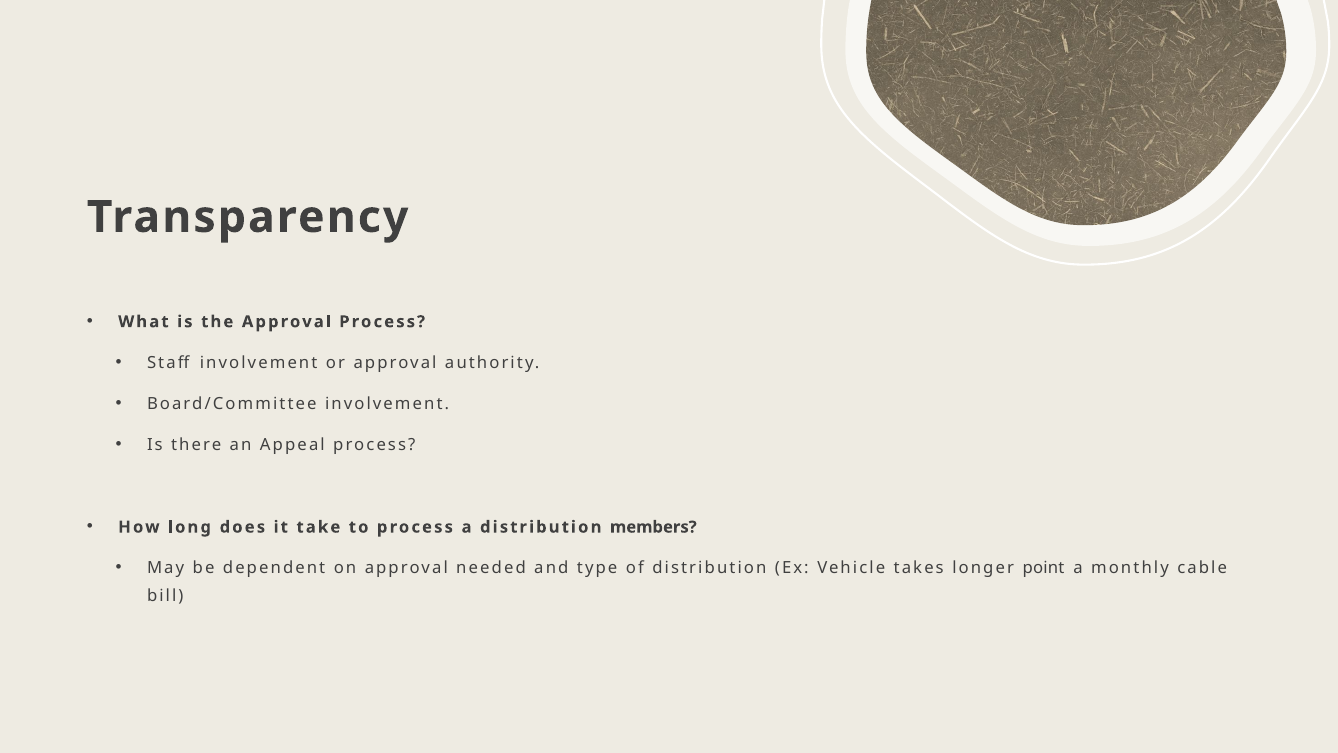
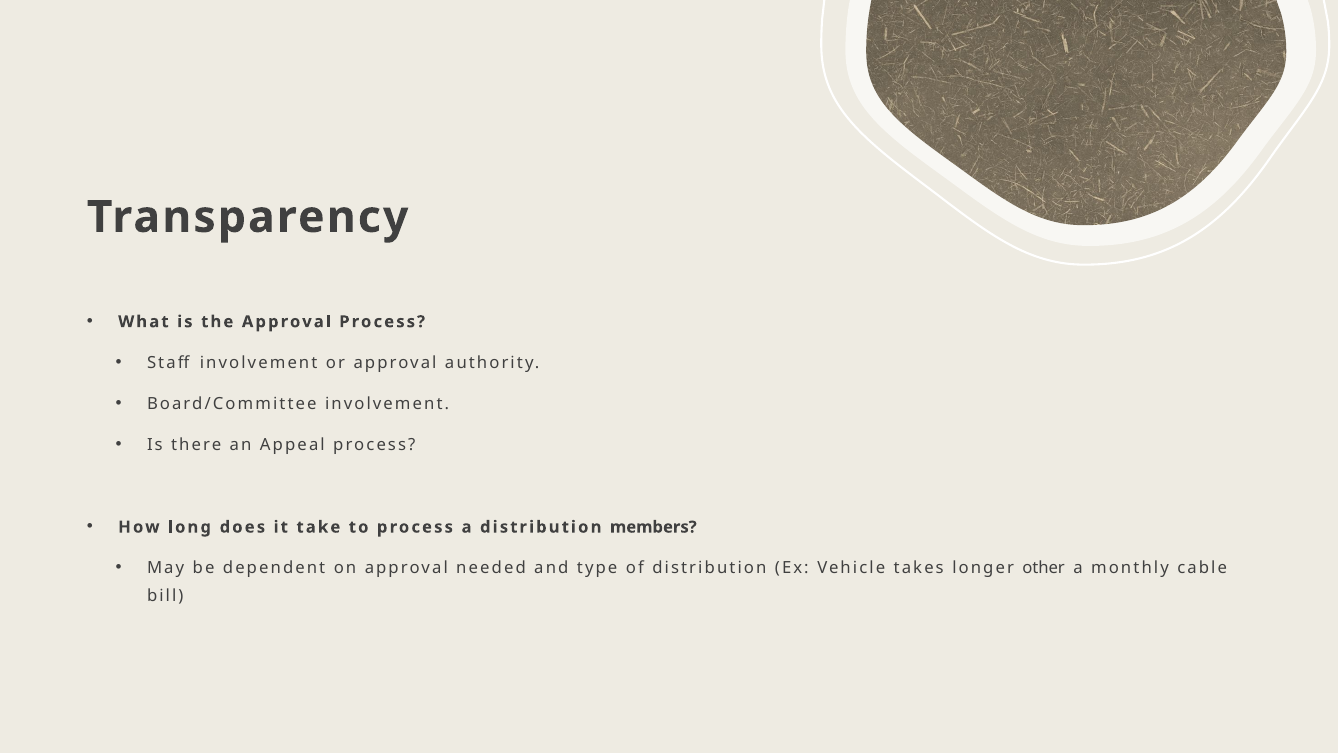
point: point -> other
